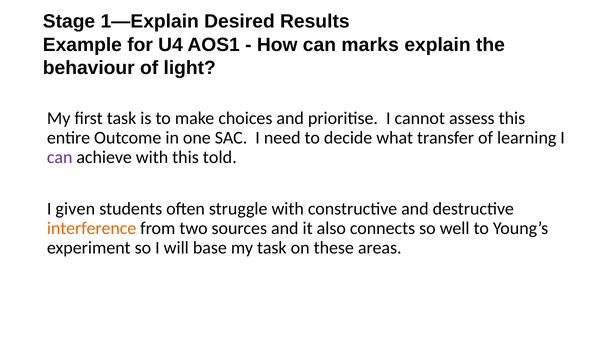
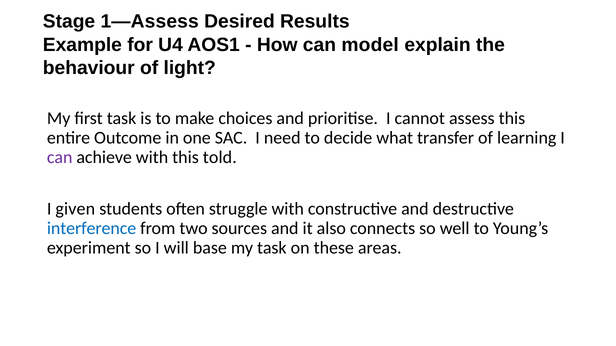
1—Explain: 1—Explain -> 1—Assess
marks: marks -> model
interference colour: orange -> blue
